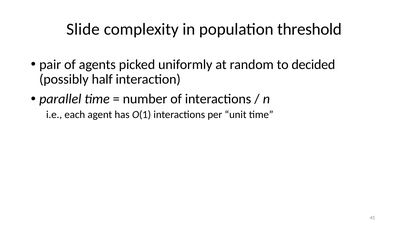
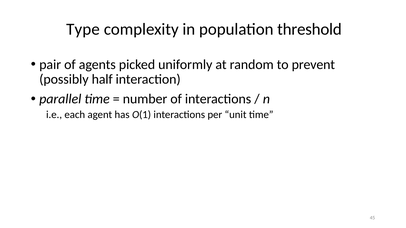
Slide: Slide -> Type
decided: decided -> prevent
